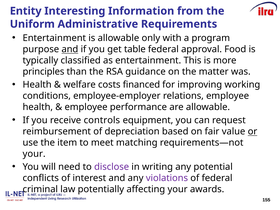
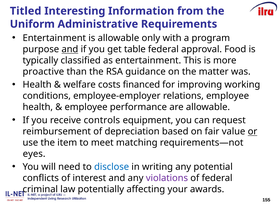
Entity: Entity -> Titled
principles: principles -> proactive
your at (34, 154): your -> eyes
disclose colour: purple -> blue
